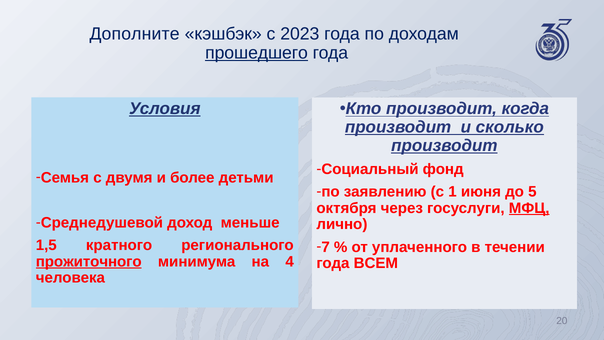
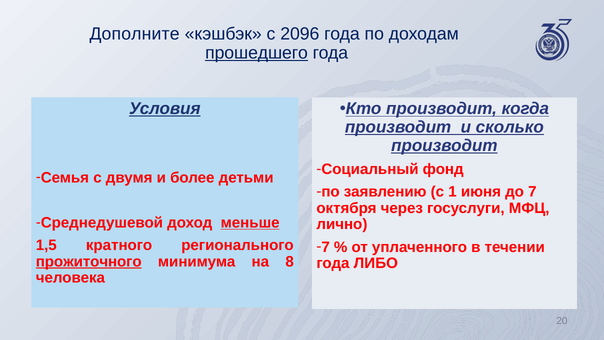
2023: 2023 -> 2096
5: 5 -> 7
МФЦ underline: present -> none
меньше underline: none -> present
4: 4 -> 8
ВСЕМ: ВСЕМ -> ЛИБО
